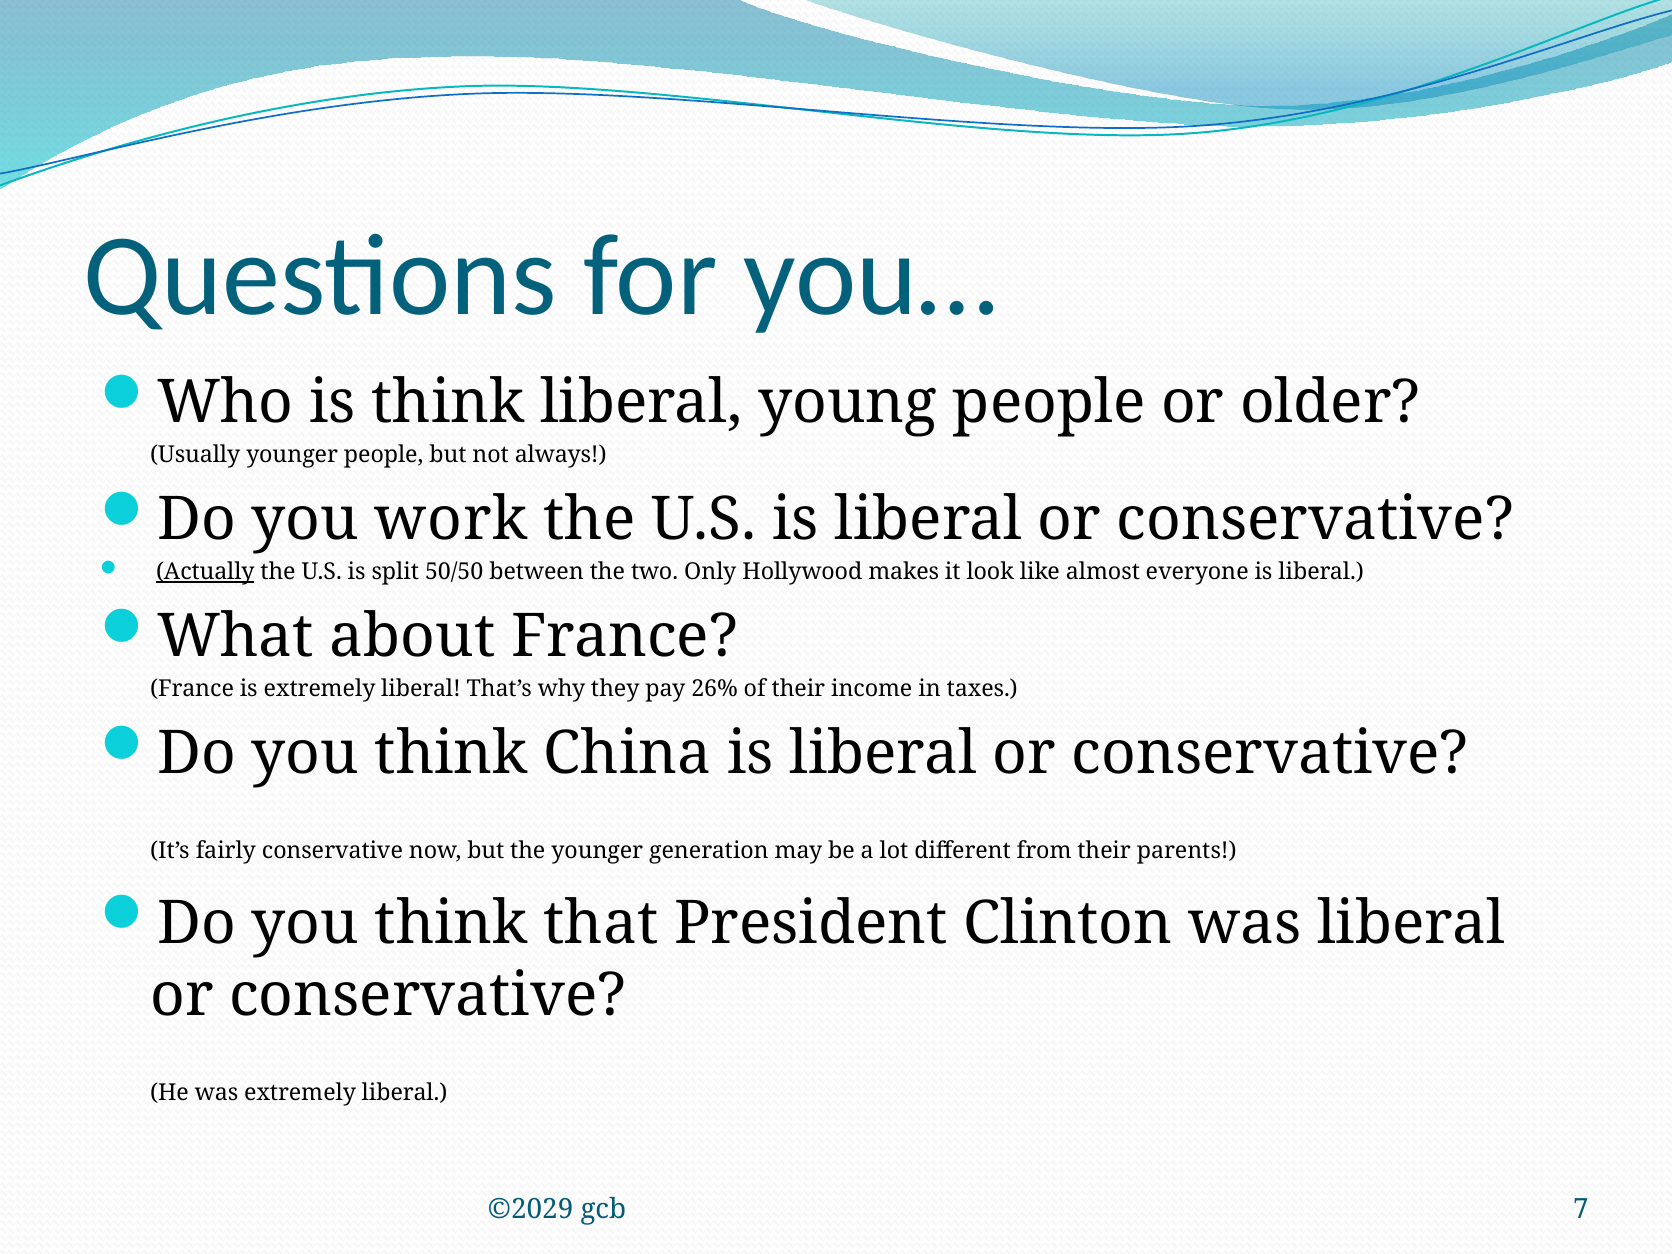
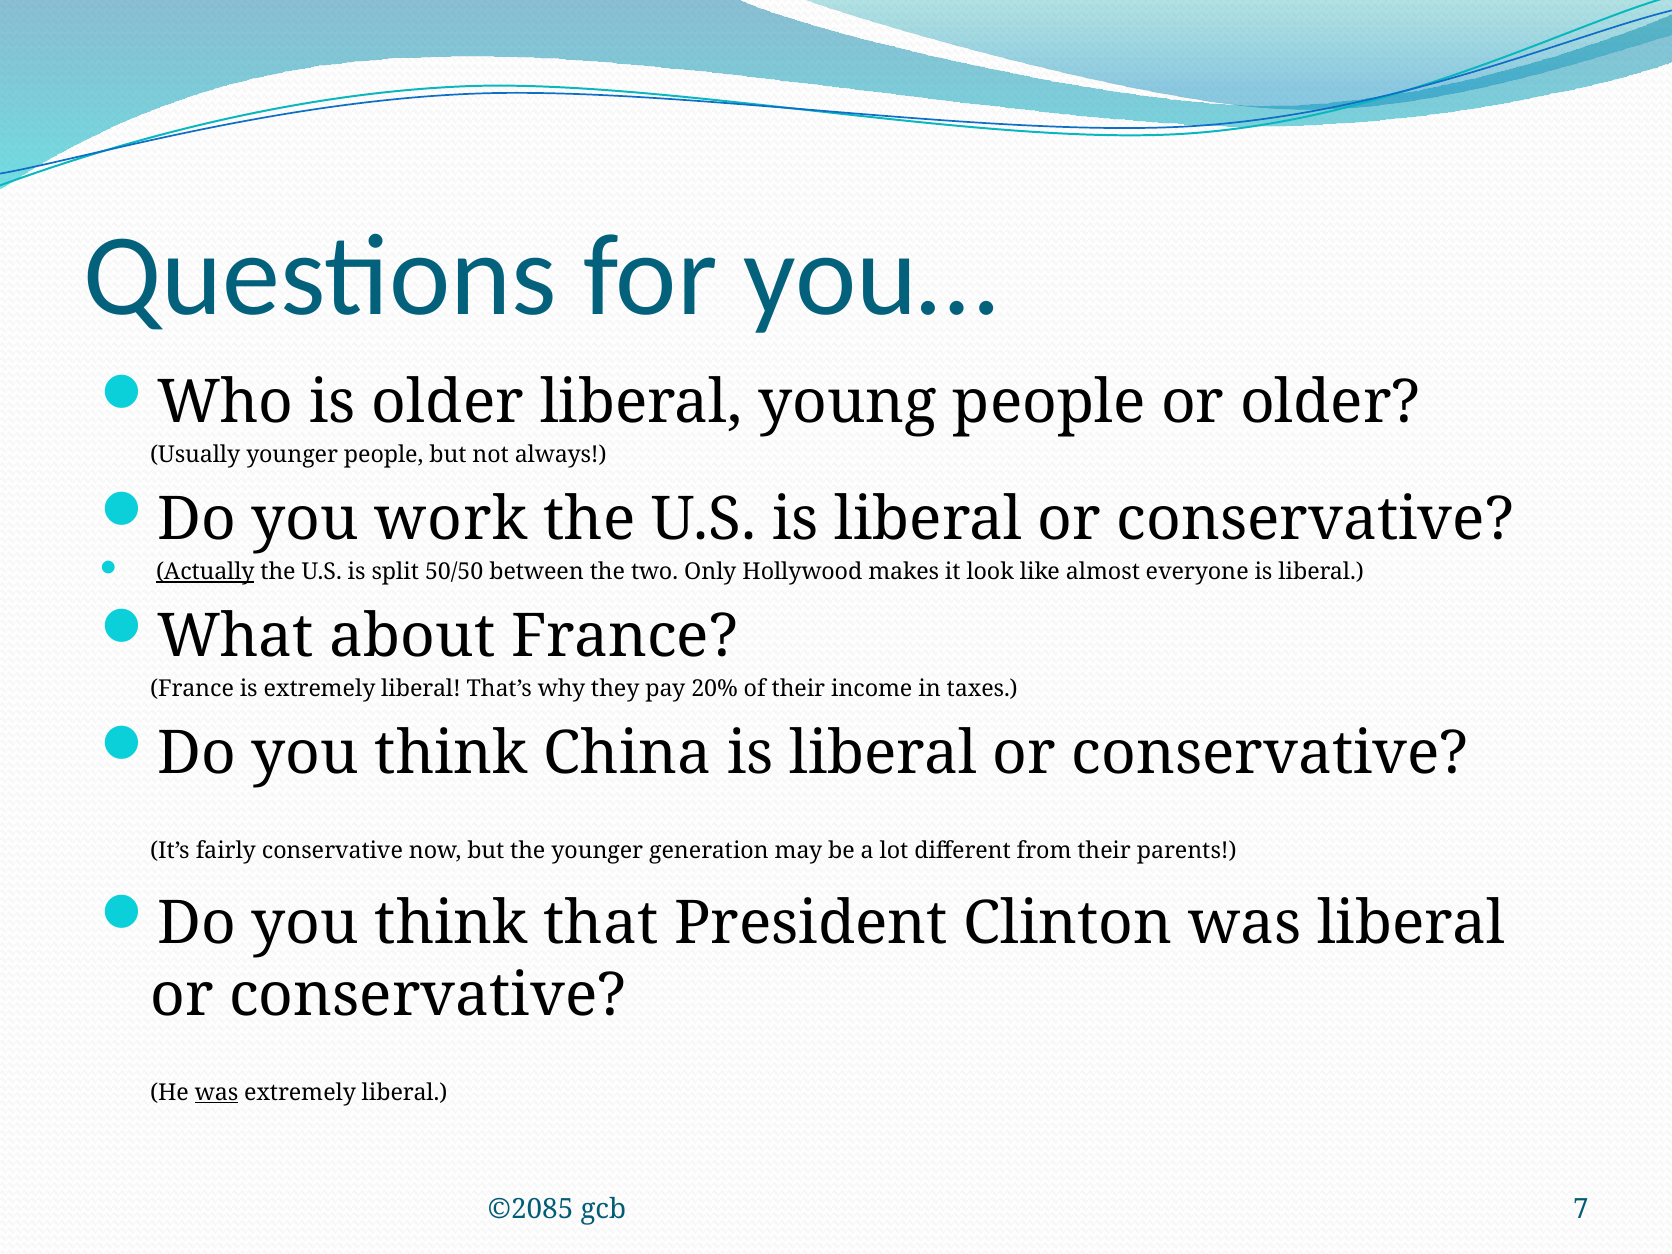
is think: think -> older
26%: 26% -> 20%
was at (217, 1093) underline: none -> present
©2029: ©2029 -> ©2085
